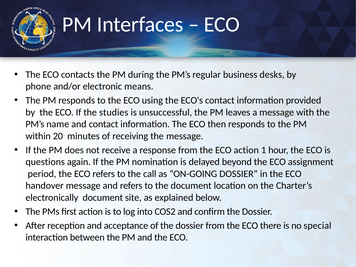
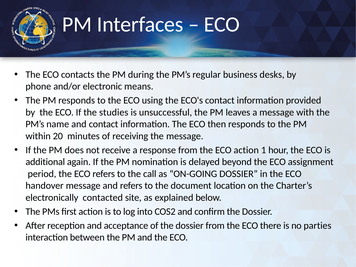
questions: questions -> additional
electronically document: document -> contacted
special: special -> parties
